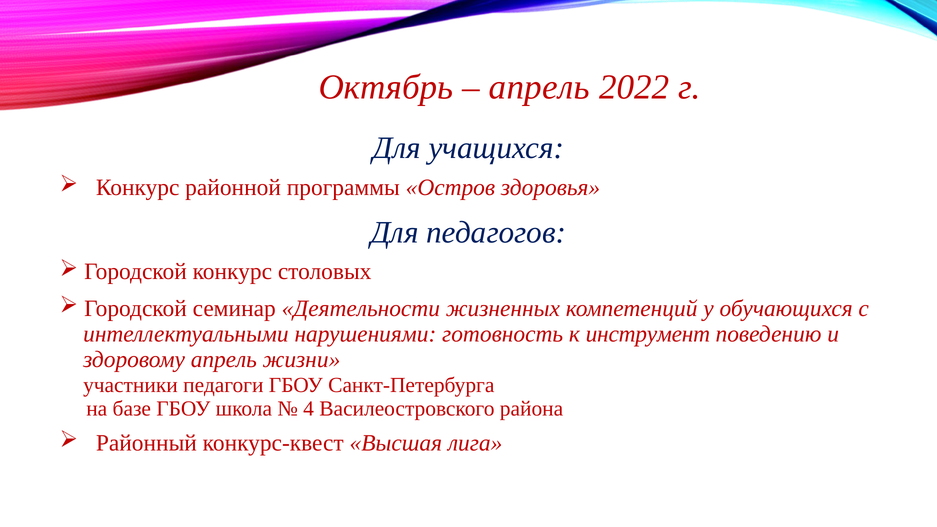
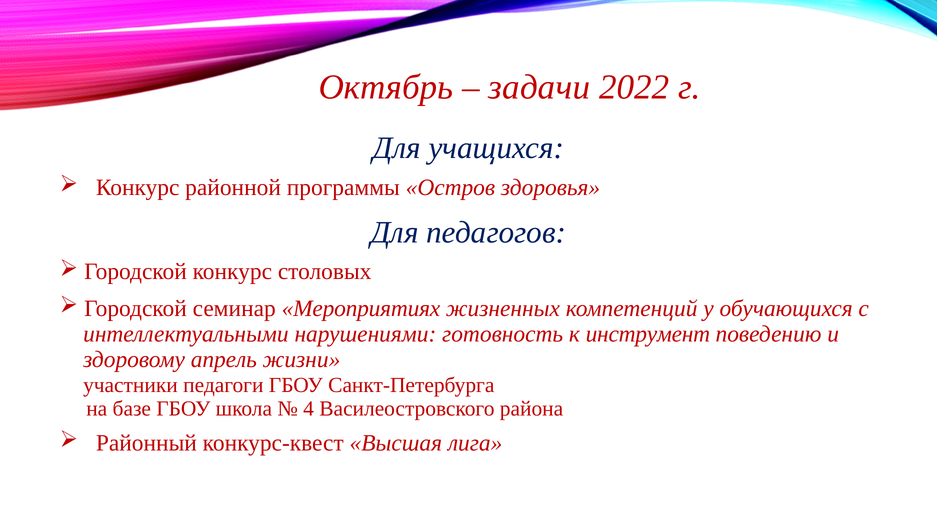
апрель at (539, 87): апрель -> задачи
Деятельности: Деятельности -> Мероприятиях
